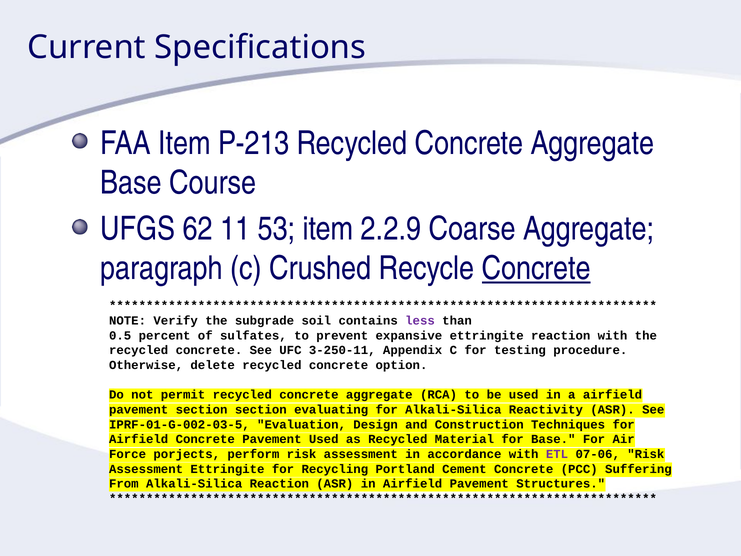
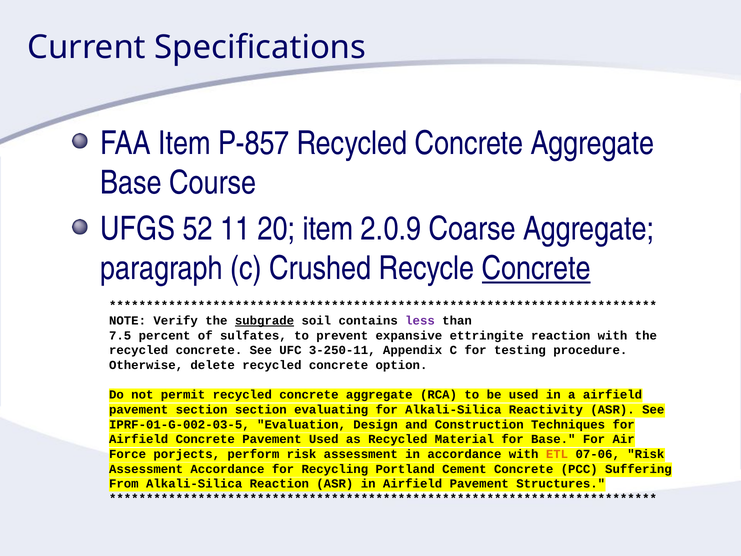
P-213: P-213 -> P-857
62: 62 -> 52
53: 53 -> 20
2.2.9: 2.2.9 -> 2.0.9
subgrade underline: none -> present
0.5: 0.5 -> 7.5
ETL colour: purple -> orange
Assessment Ettringite: Ettringite -> Accordance
